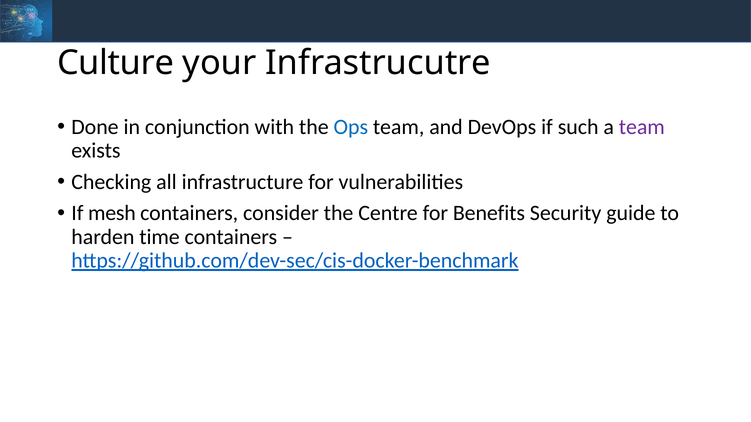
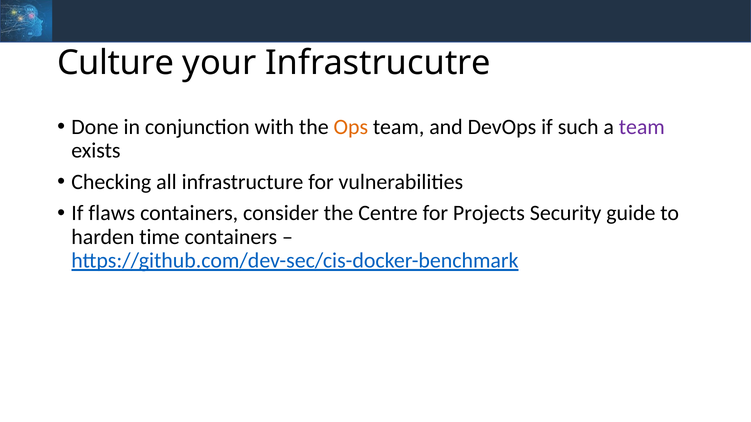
Ops colour: blue -> orange
mesh: mesh -> flaws
Benefits: Benefits -> Projects
